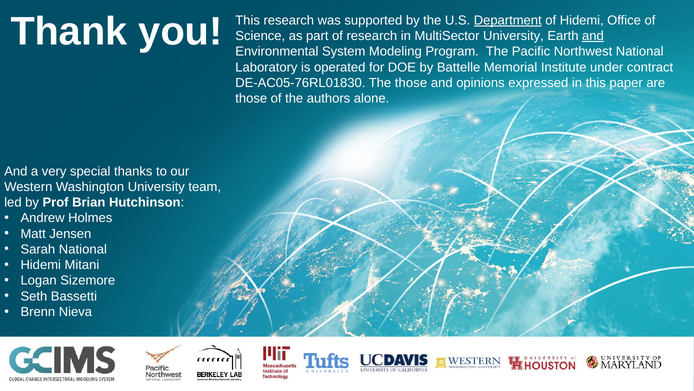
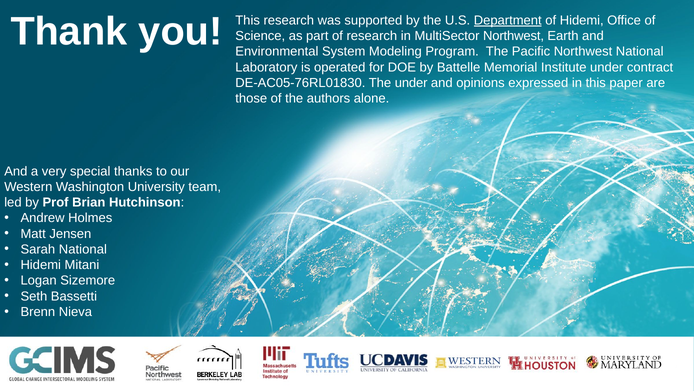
MultiSector University: University -> Northwest
and at (593, 36) underline: present -> none
The those: those -> under
